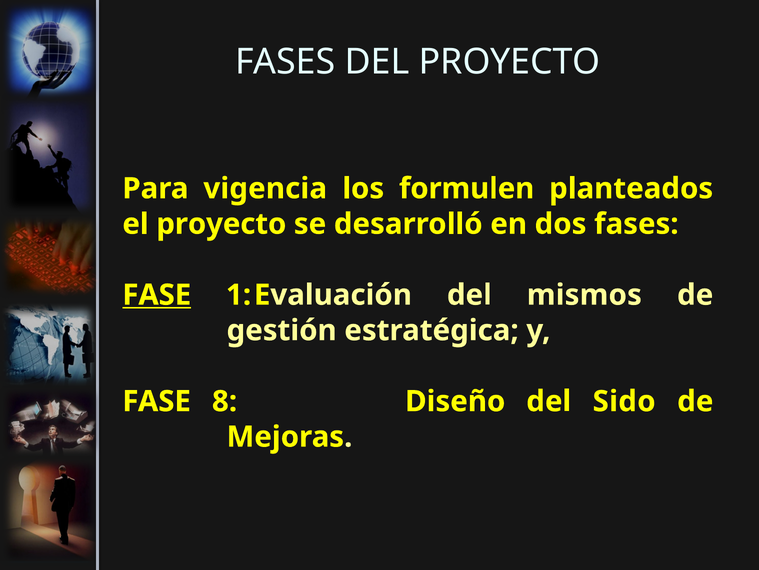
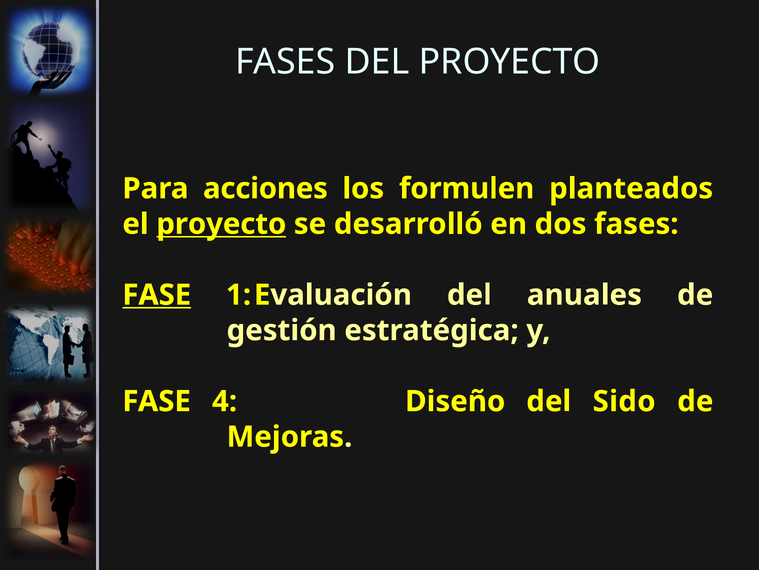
vigencia: vigencia -> acciones
proyecto at (221, 224) underline: none -> present
mismos: mismos -> anuales
8: 8 -> 4
